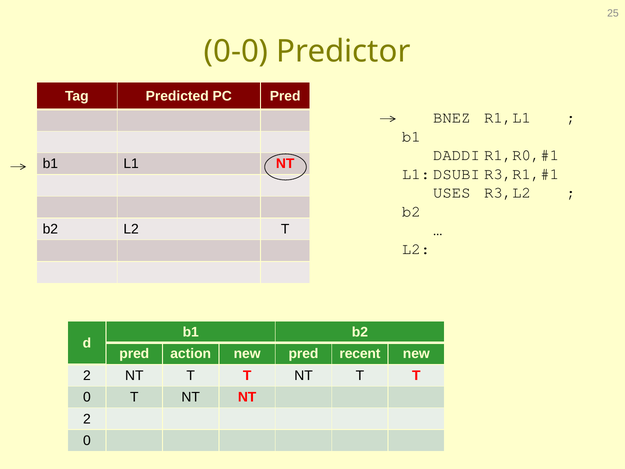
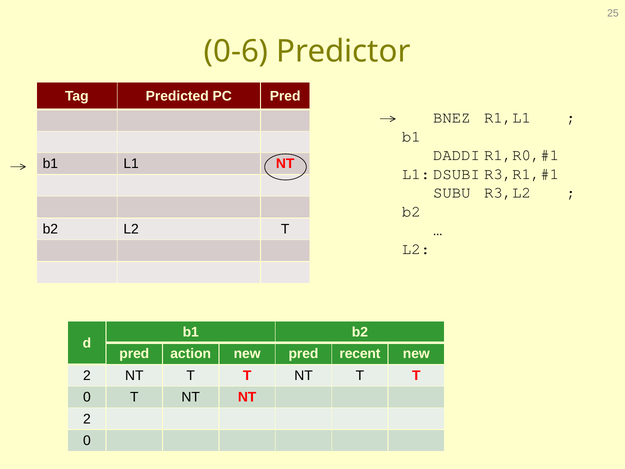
0-0: 0-0 -> 0-6
USES: USES -> SUBU
